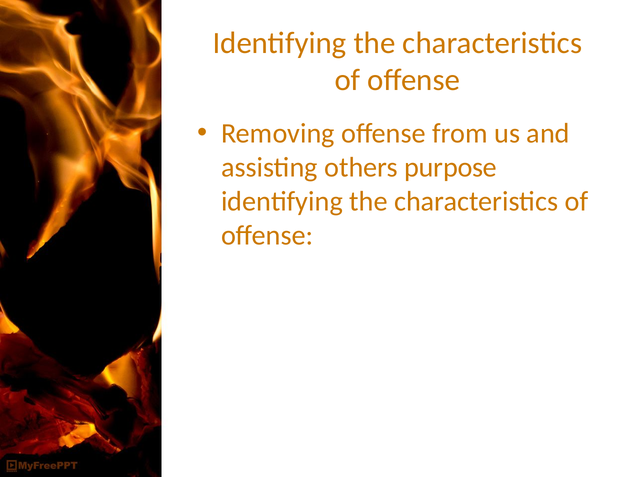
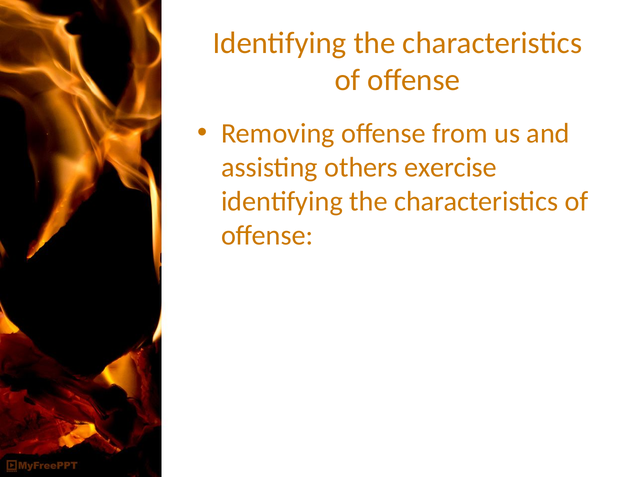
purpose: purpose -> exercise
